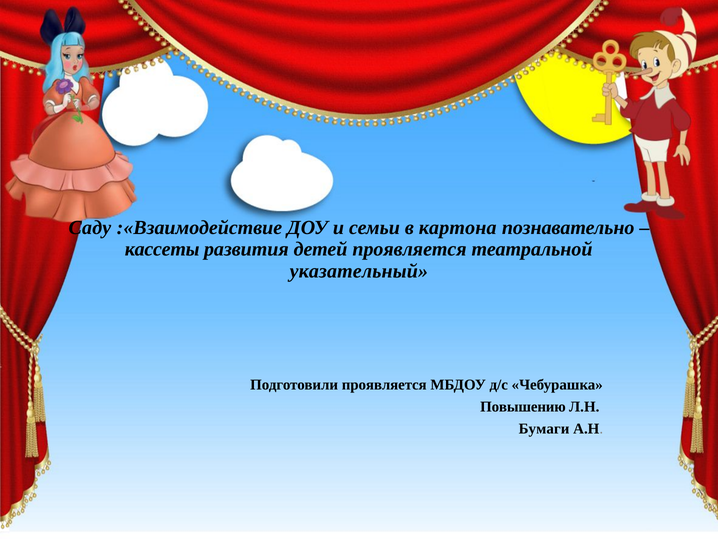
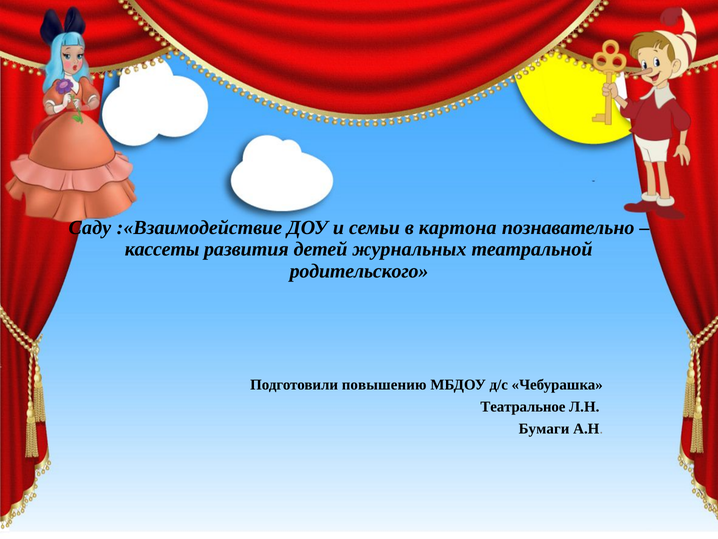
детей проявляется: проявляется -> журнальных
указательный: указательный -> родительского
Подготовили проявляется: проявляется -> повышению
Повышению: Повышению -> Театральное
